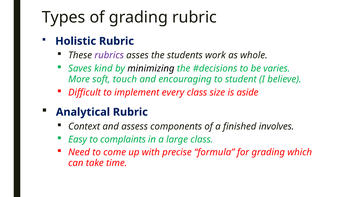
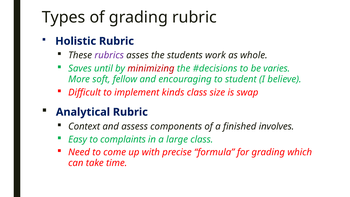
kind: kind -> until
minimizing colour: black -> red
touch: touch -> fellow
every: every -> kinds
aside: aside -> swap
